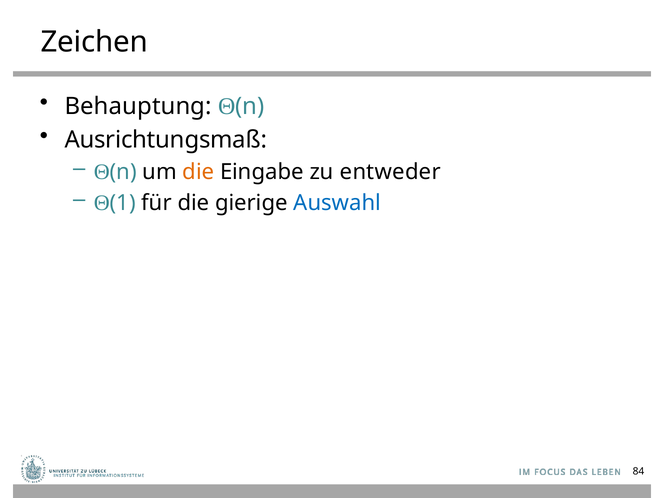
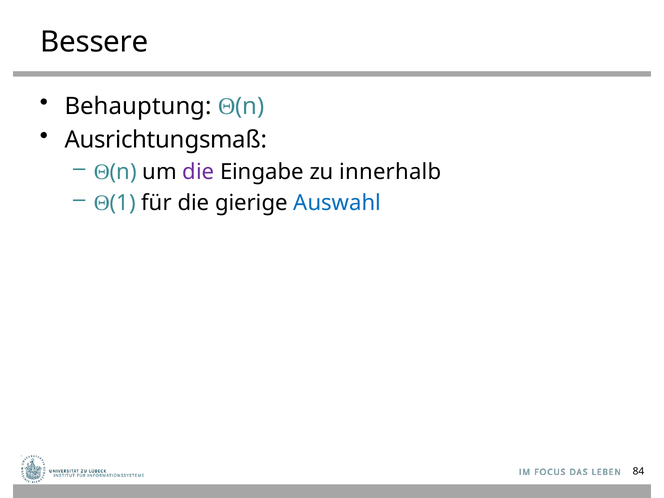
Zeichen: Zeichen -> Bessere
die at (198, 172) colour: orange -> purple
entweder: entweder -> innerhalb
